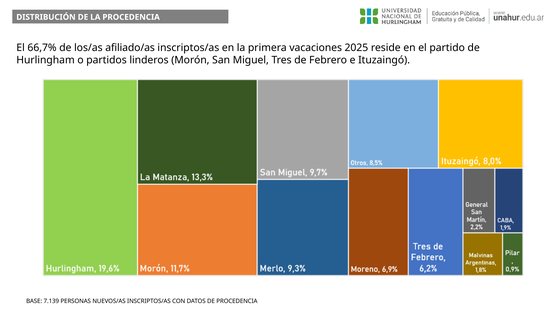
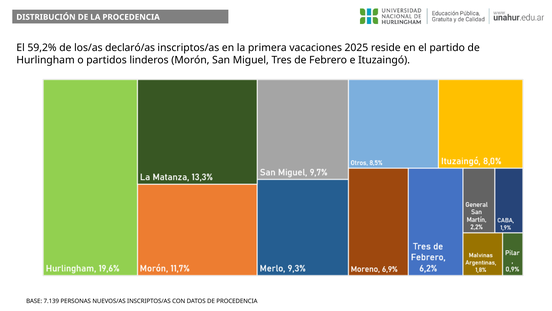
66,7%: 66,7% -> 59,2%
afiliado/as: afiliado/as -> declaró/as
